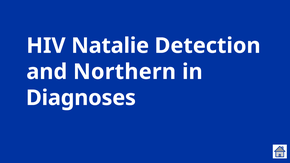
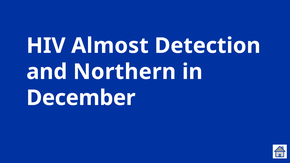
Natalie: Natalie -> Almost
Diagnoses: Diagnoses -> December
